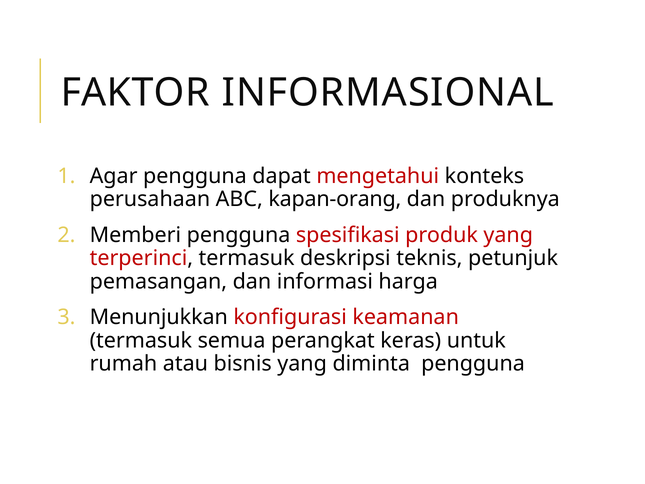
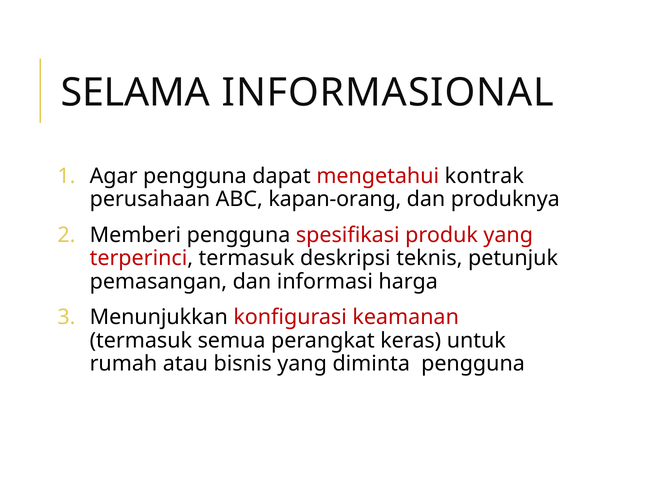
FAKTOR: FAKTOR -> SELAMA
konteks: konteks -> kontrak
